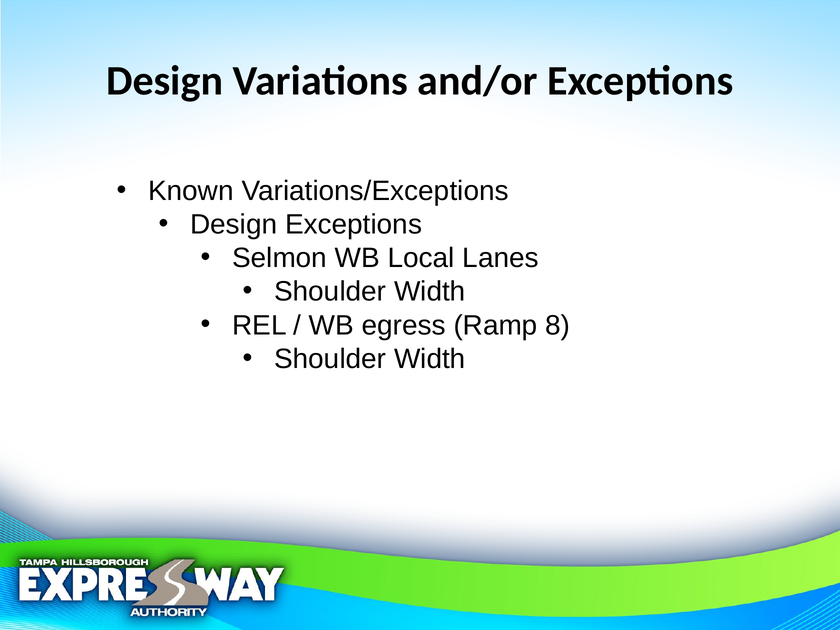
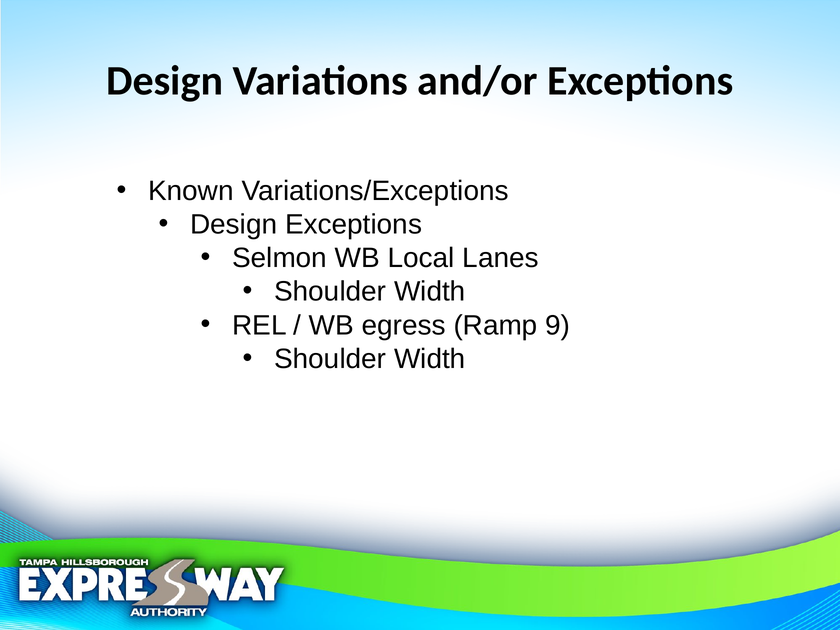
8: 8 -> 9
